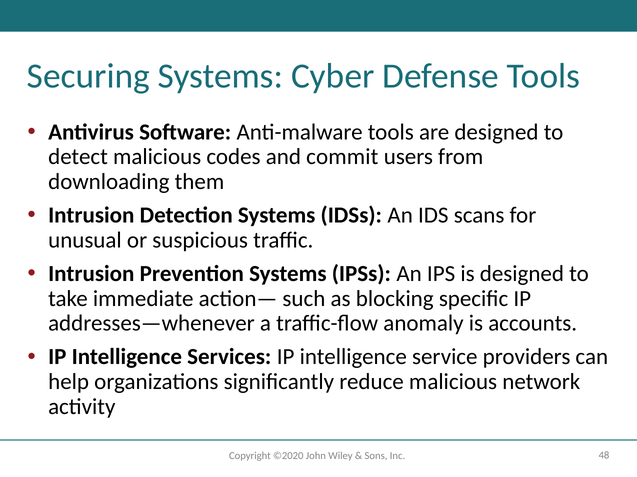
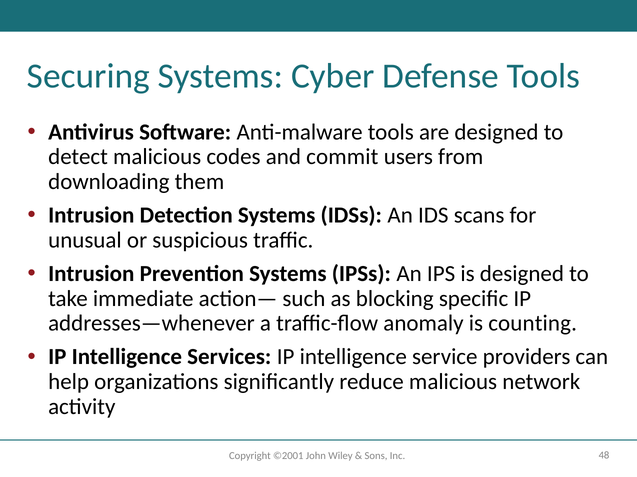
accounts: accounts -> counting
©2020: ©2020 -> ©2001
